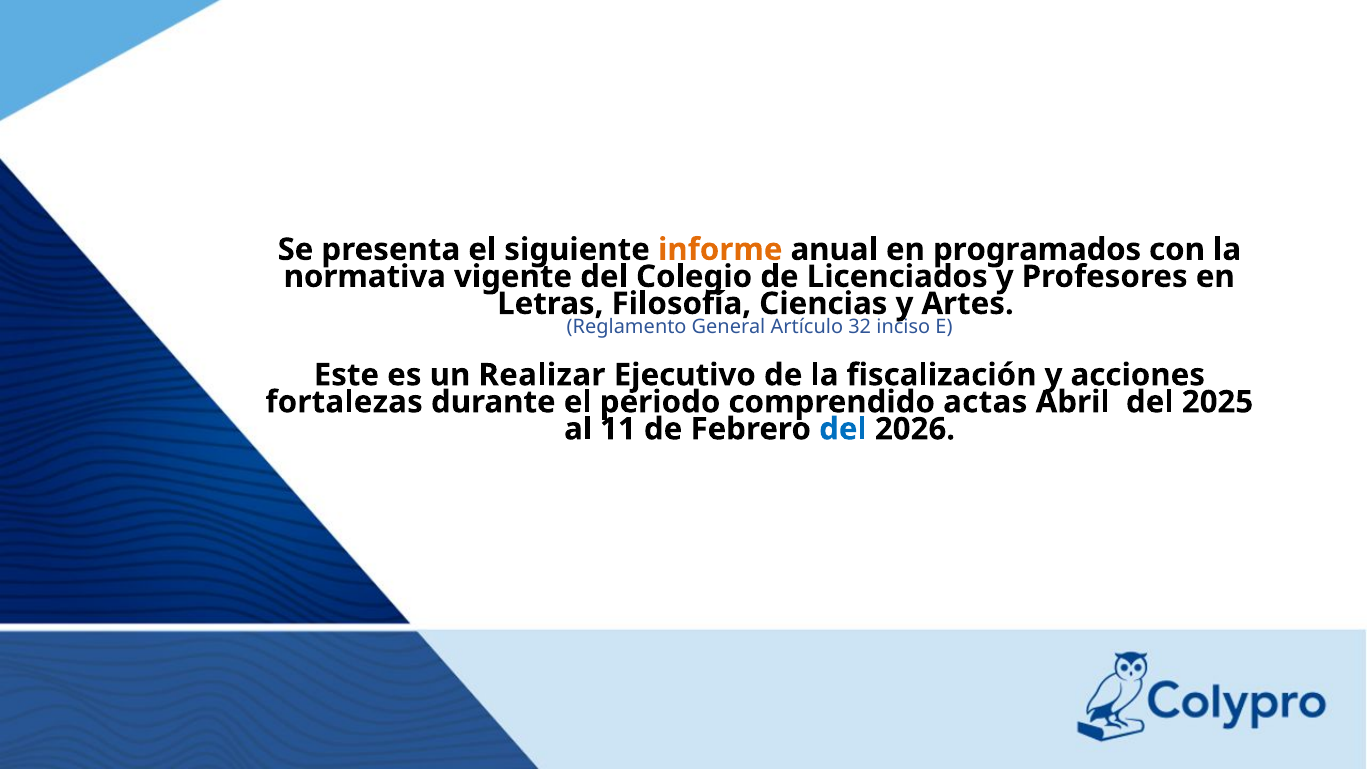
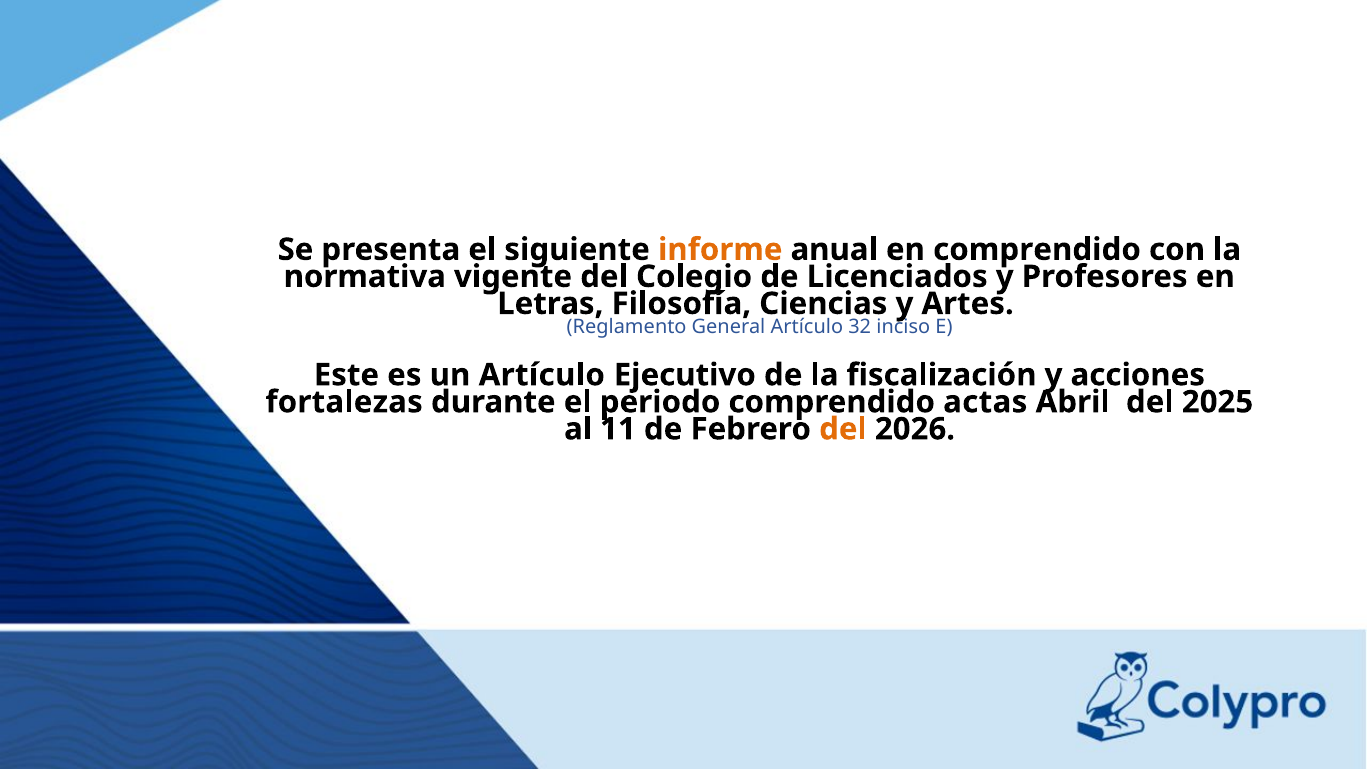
en programados: programados -> comprendido
un Realizar: Realizar -> Artículo
del at (843, 429) colour: blue -> orange
